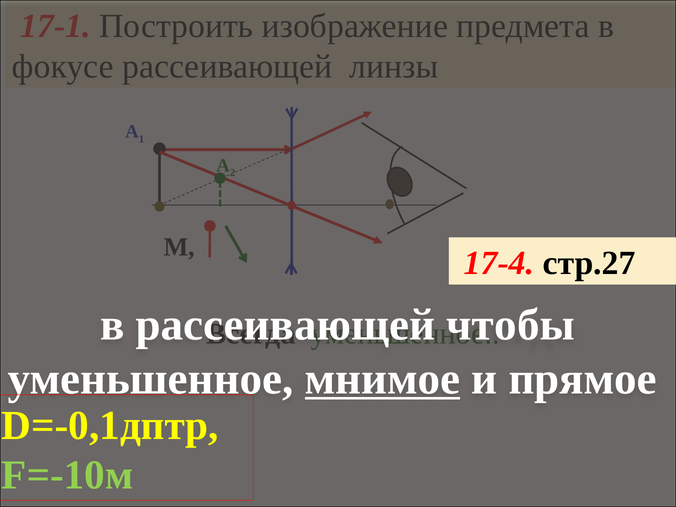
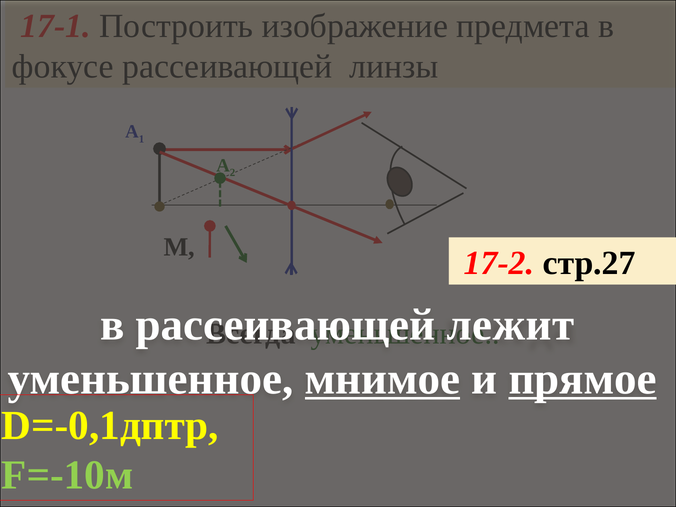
17-4: 17-4 -> 17-2
чтобы: чтобы -> лежит
прямое underline: none -> present
